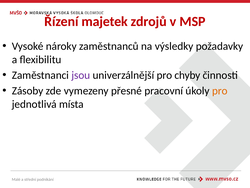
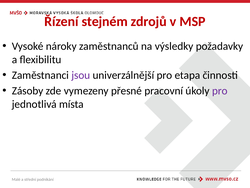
majetek: majetek -> stejném
chyby: chyby -> etapa
pro at (220, 91) colour: orange -> purple
